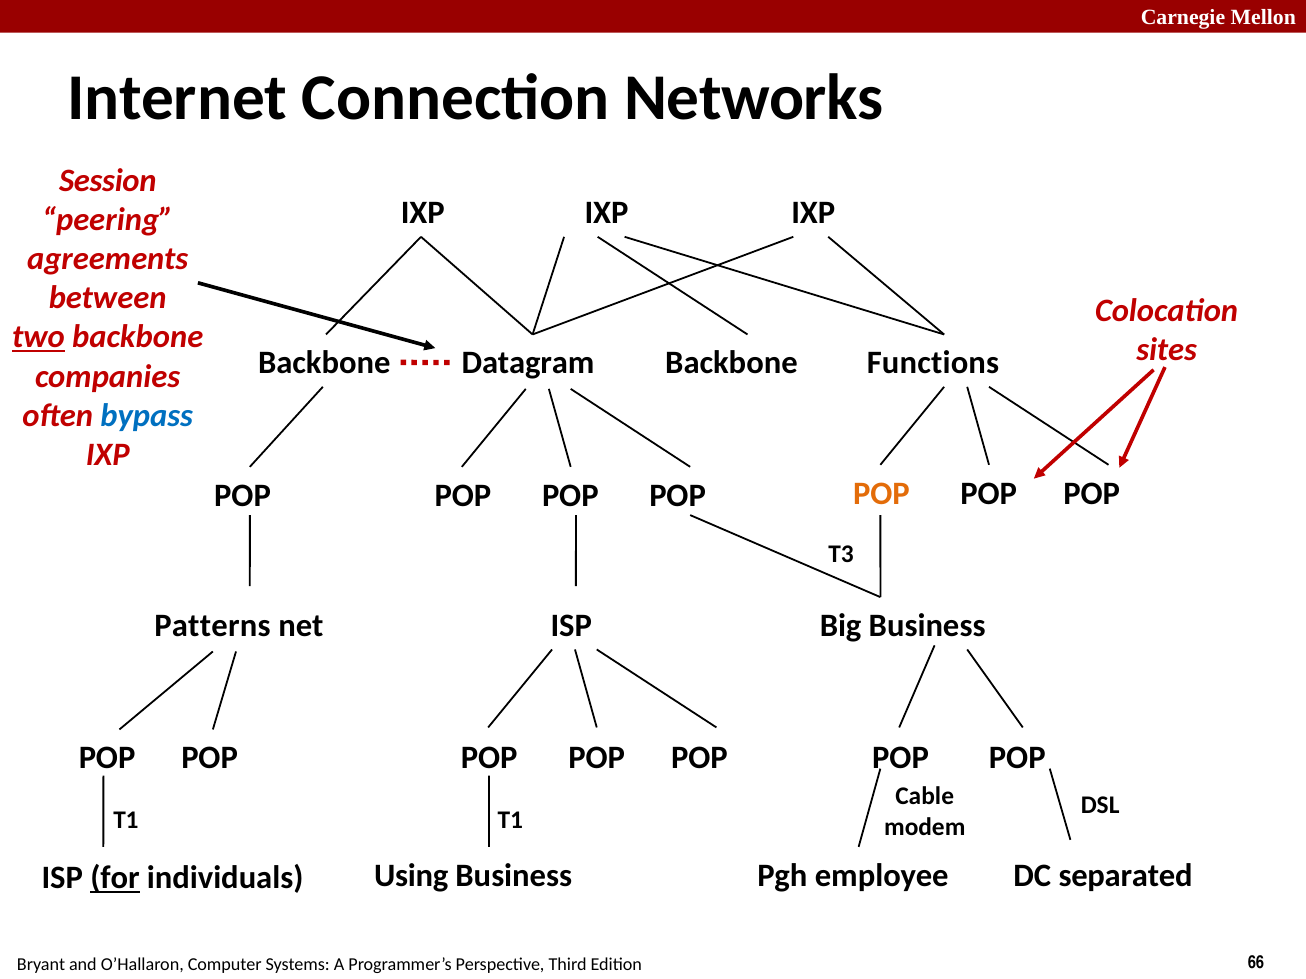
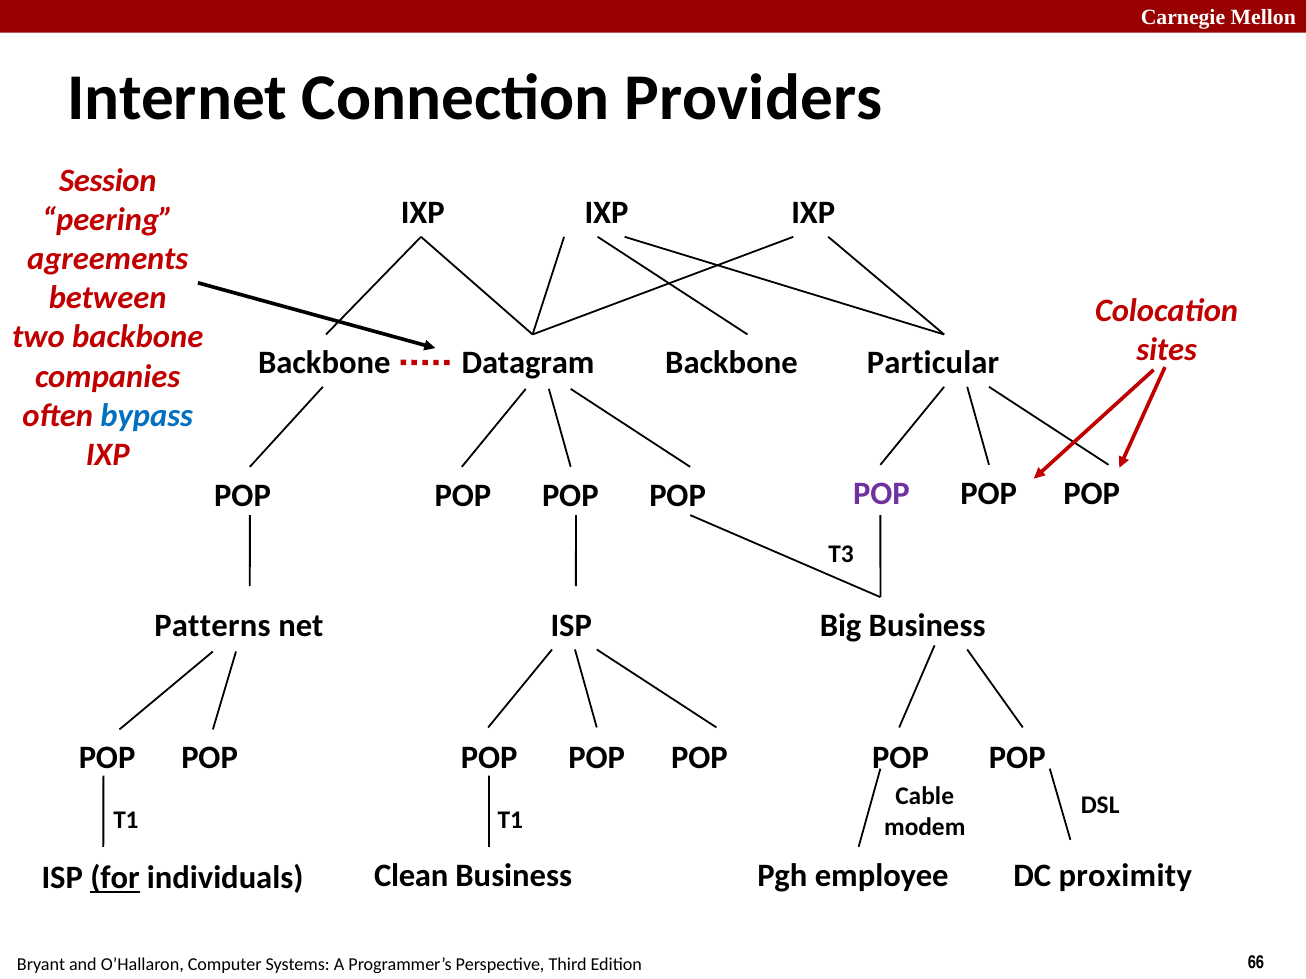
Networks: Networks -> Providers
two underline: present -> none
Functions: Functions -> Particular
POP at (881, 494) colour: orange -> purple
Using: Using -> Clean
separated: separated -> proximity
